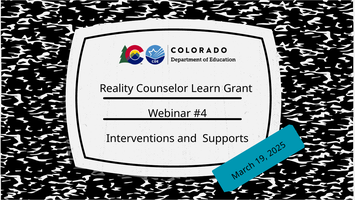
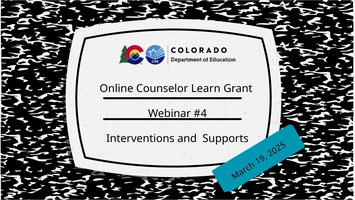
Reality: Reality -> Online
